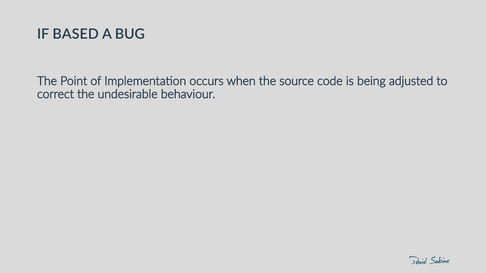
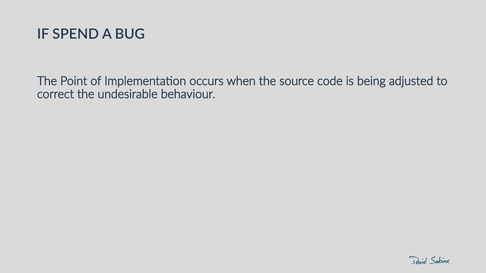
BASED: BASED -> SPEND
